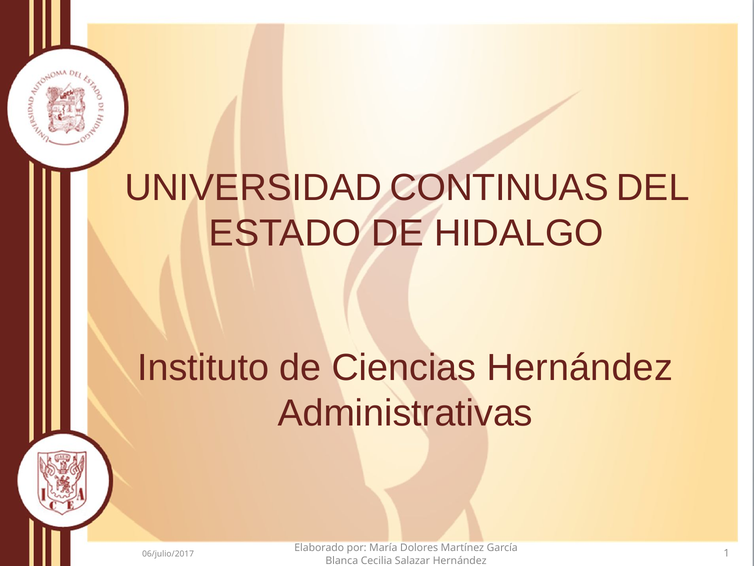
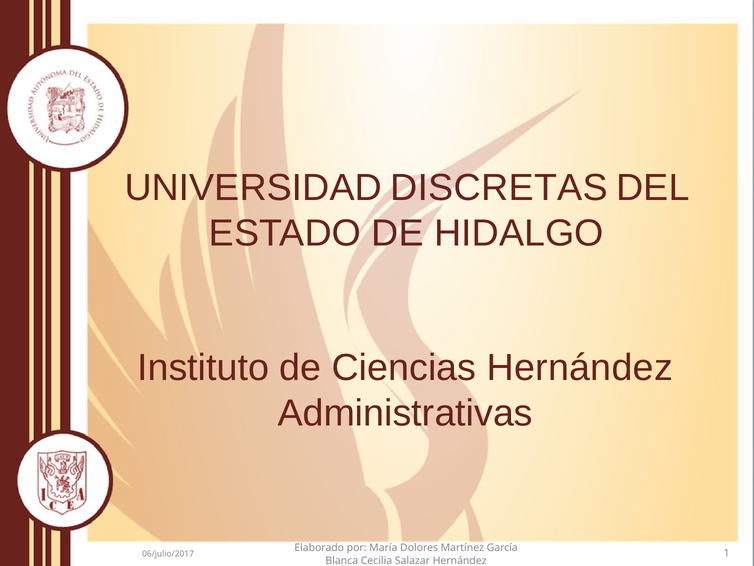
CONTINUAS: CONTINUAS -> DISCRETAS
